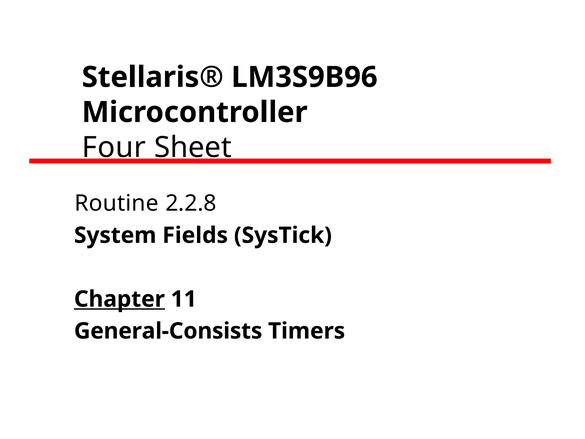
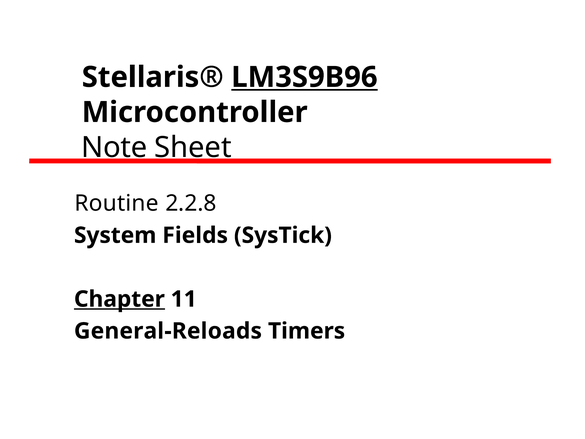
LM3S9B96 underline: none -> present
Four: Four -> Note
General-Consists: General-Consists -> General-Reloads
